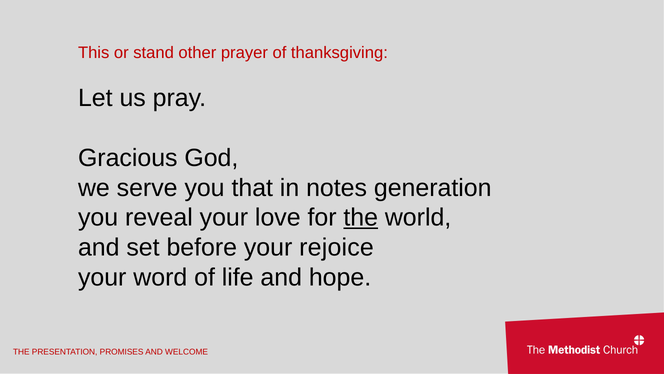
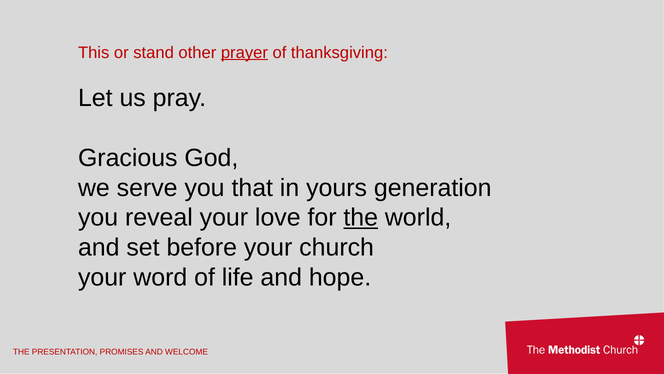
prayer underline: none -> present
notes: notes -> yours
rejoice: rejoice -> church
